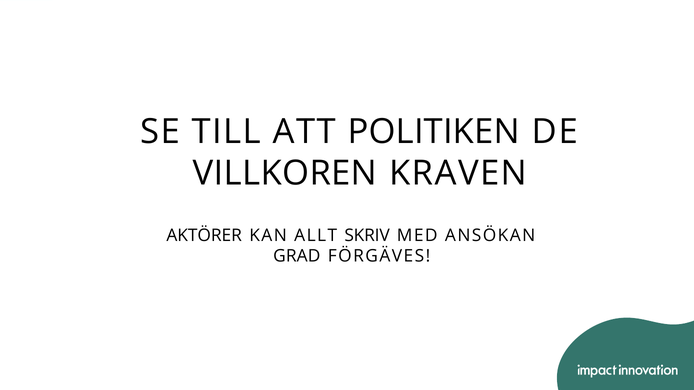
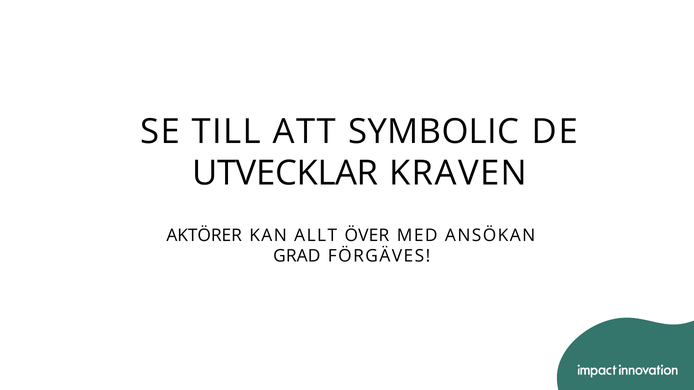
POLITIKEN: POLITIKEN -> SYMBOLIC
VILLKOREN: VILLKOREN -> UTVECKLAR
SKRIV: SKRIV -> ÖVER
